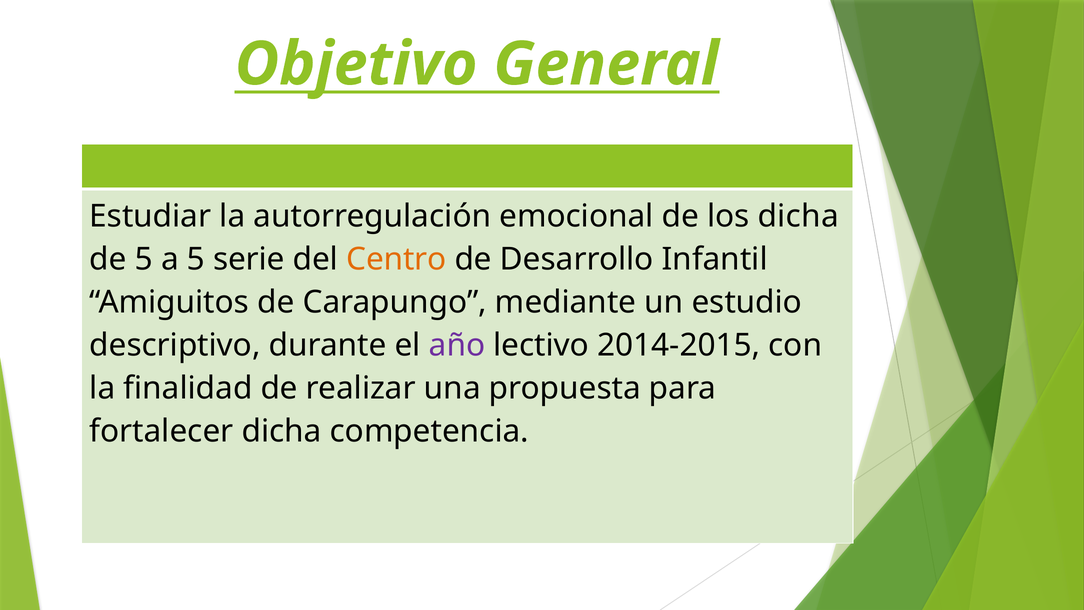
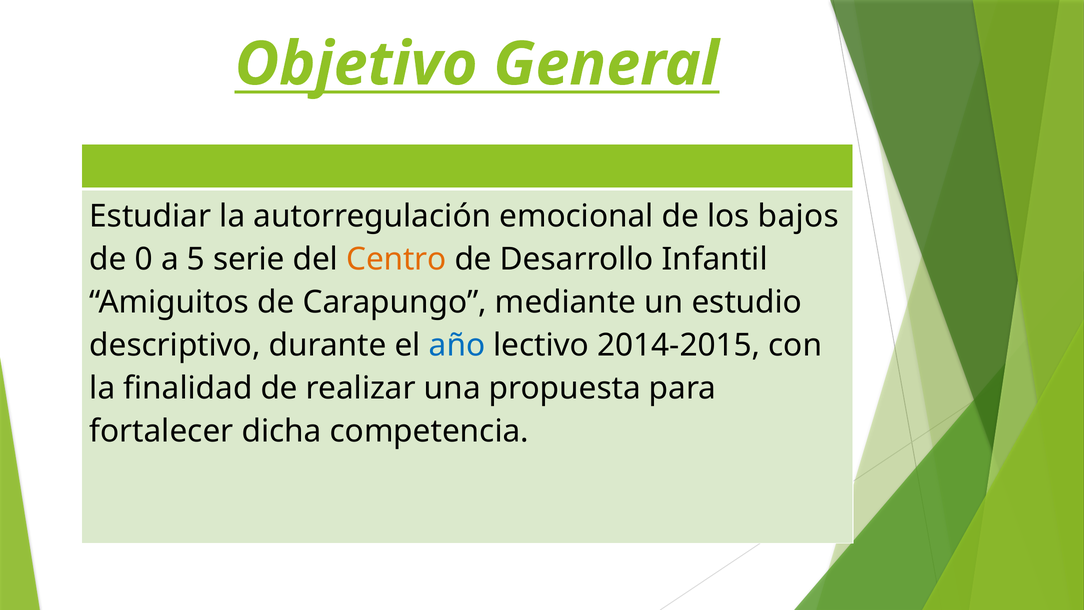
los dicha: dicha -> bajos
de 5: 5 -> 0
año colour: purple -> blue
